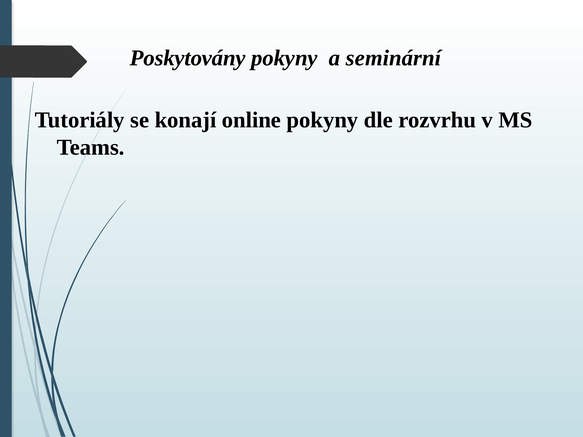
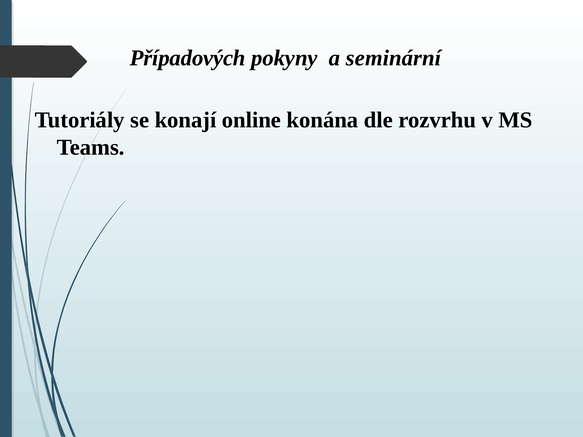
Poskytovány: Poskytovány -> Případových
online pokyny: pokyny -> konána
